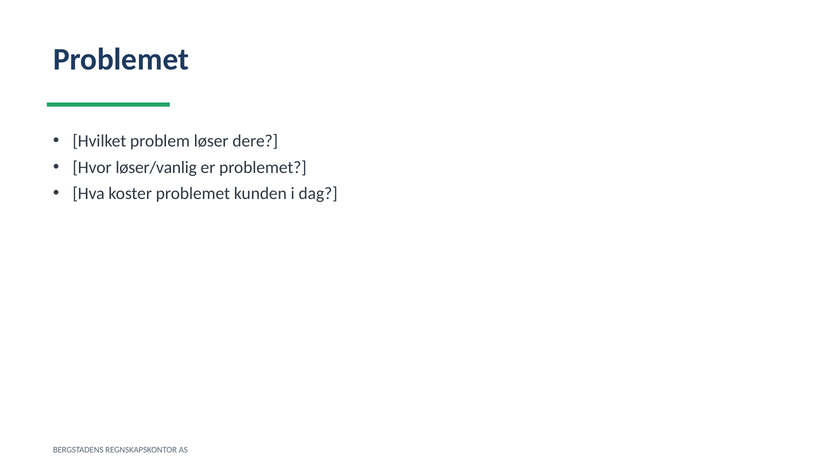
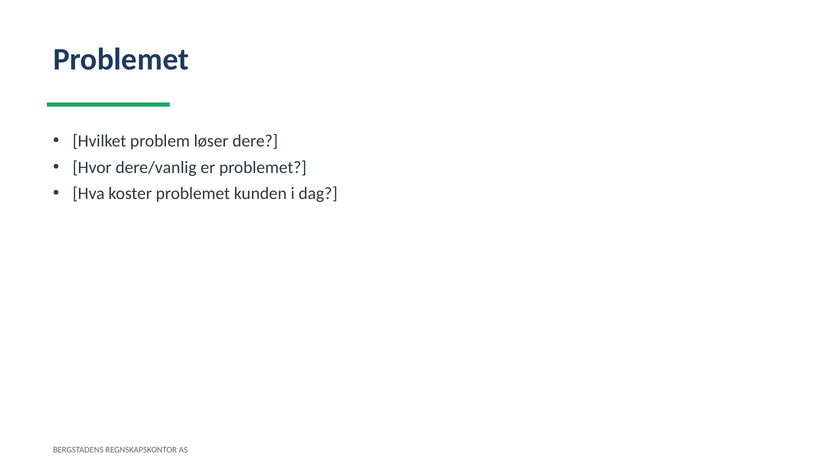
løser/vanlig: løser/vanlig -> dere/vanlig
